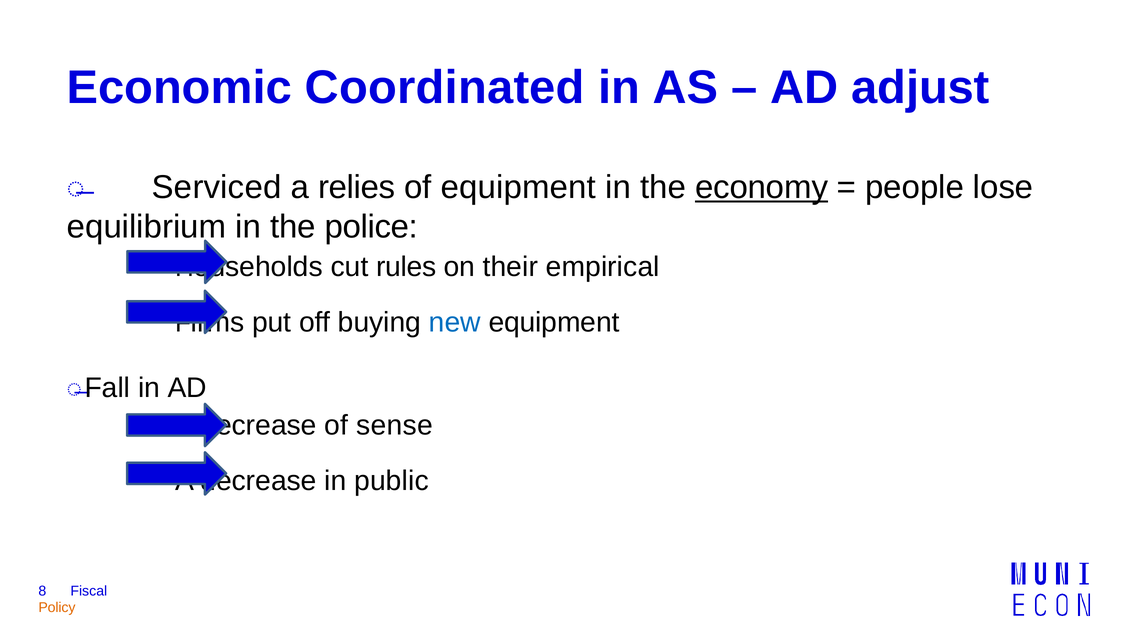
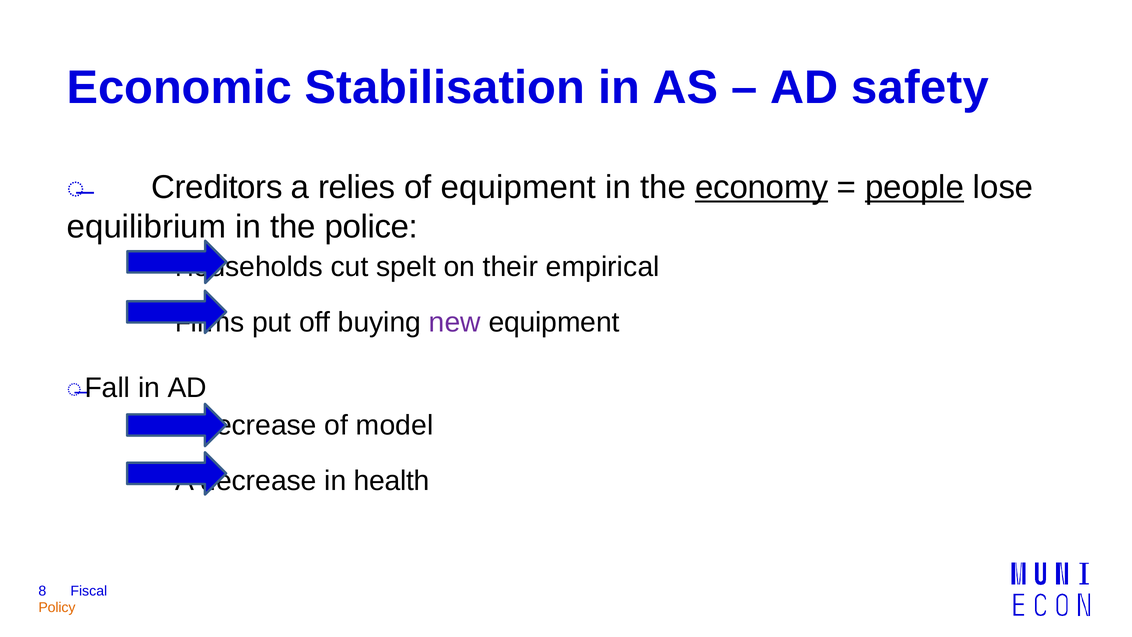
Coordinated: Coordinated -> Stabilisation
adjust: adjust -> safety
Serviced: Serviced -> Creditors
people underline: none -> present
rules: rules -> spelt
new colour: blue -> purple
sense: sense -> model
public: public -> health
